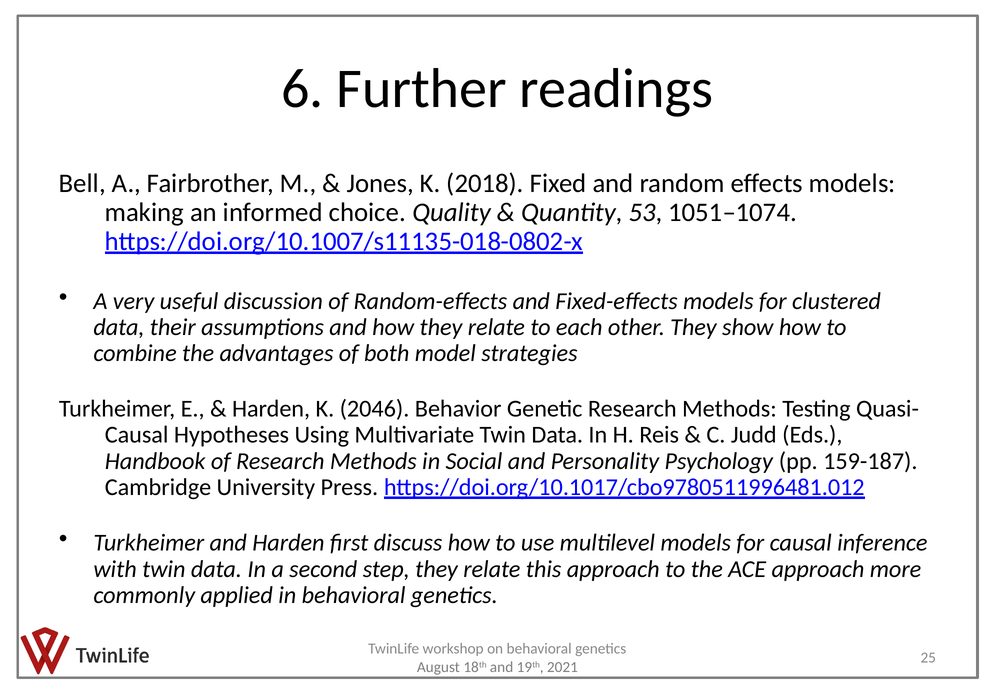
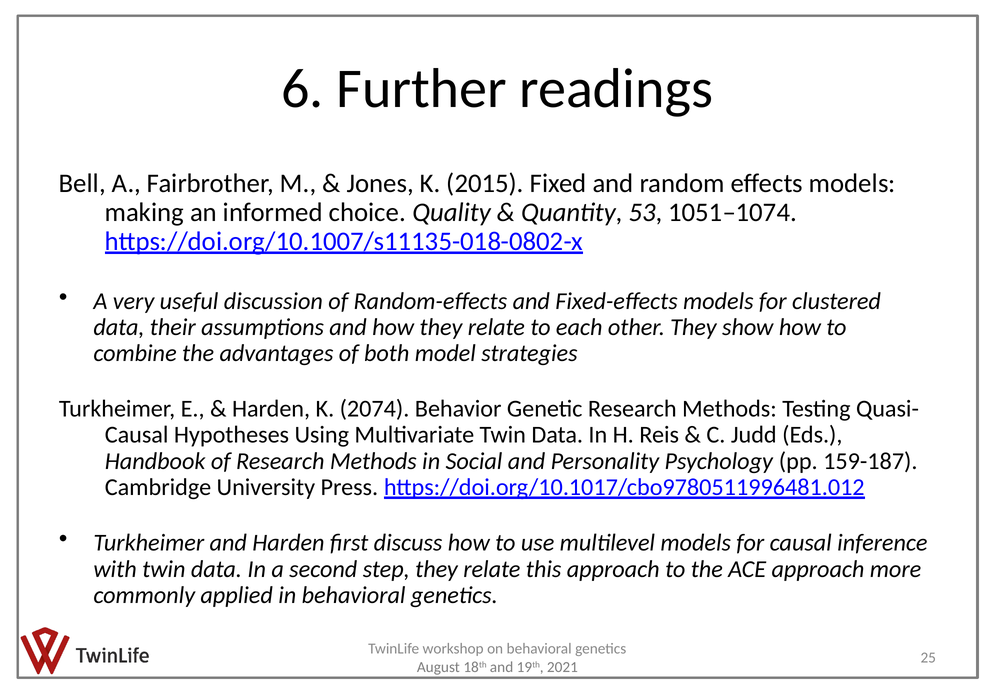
2018: 2018 -> 2015
2046: 2046 -> 2074
